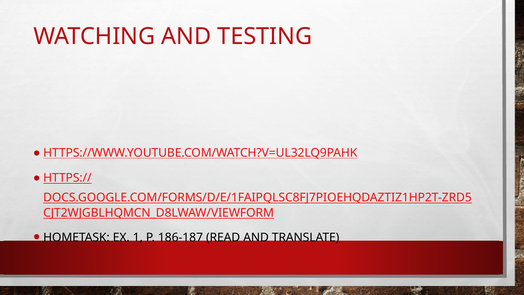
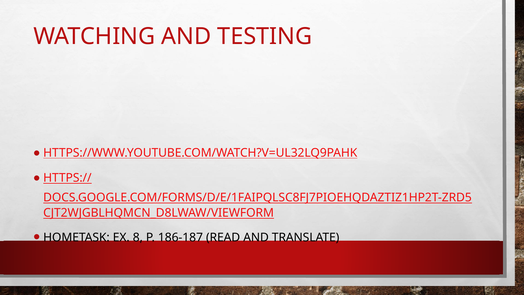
1: 1 -> 8
